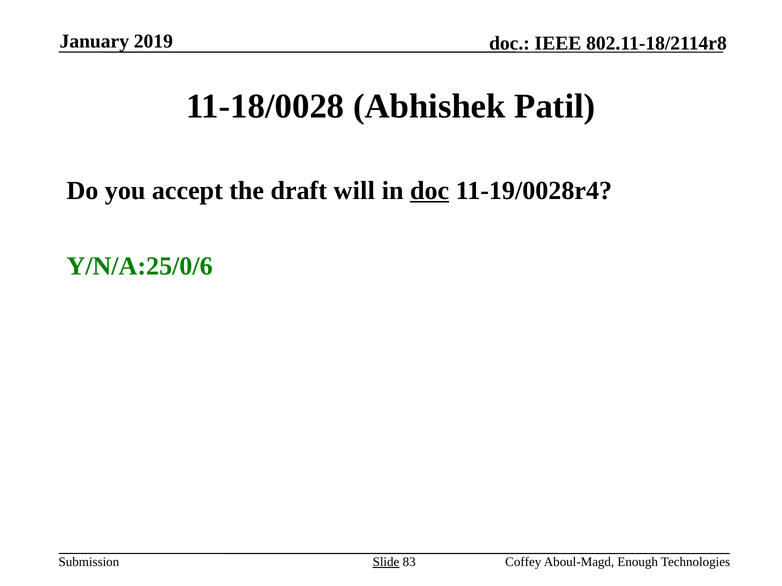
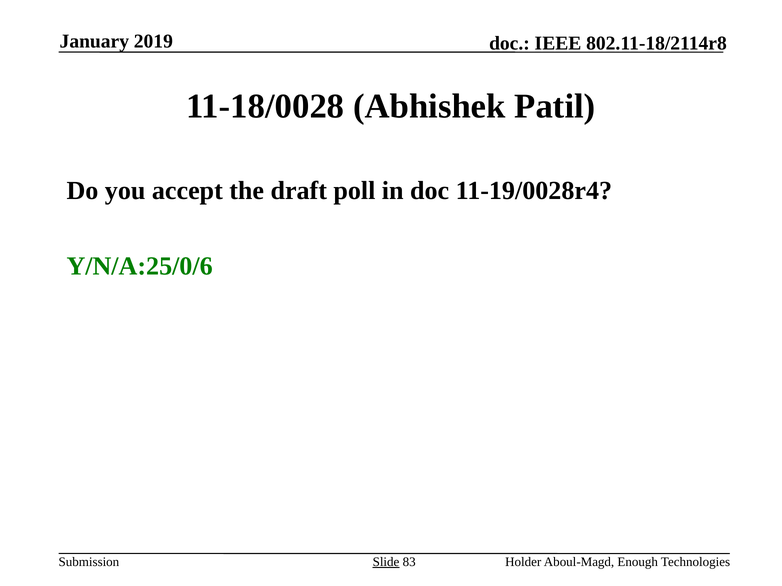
will: will -> poll
doc at (430, 191) underline: present -> none
Coffey: Coffey -> Holder
